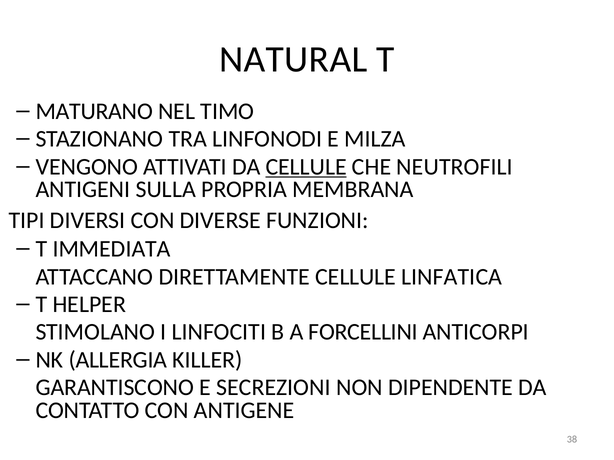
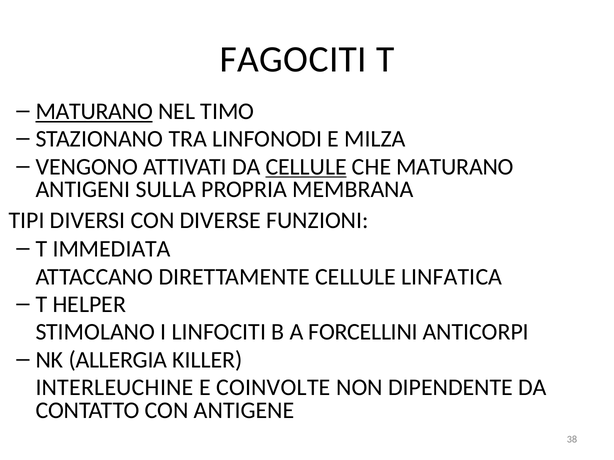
NATURAL: NATURAL -> FAGOCITI
MATURANO at (94, 111) underline: none -> present
CHE NEUTROFILI: NEUTROFILI -> MATURANO
GARANTISCONO: GARANTISCONO -> INTERLEUCHINE
SECREZIONI: SECREZIONI -> COINVOLTE
